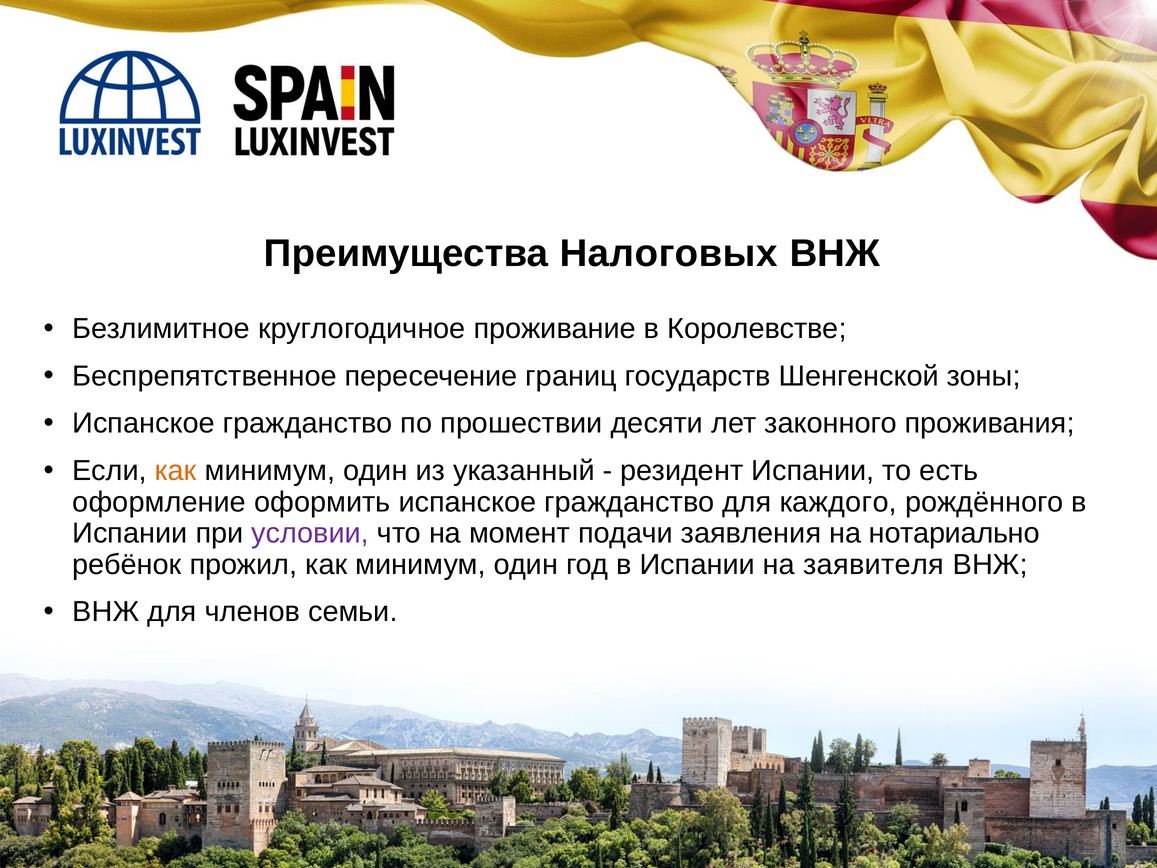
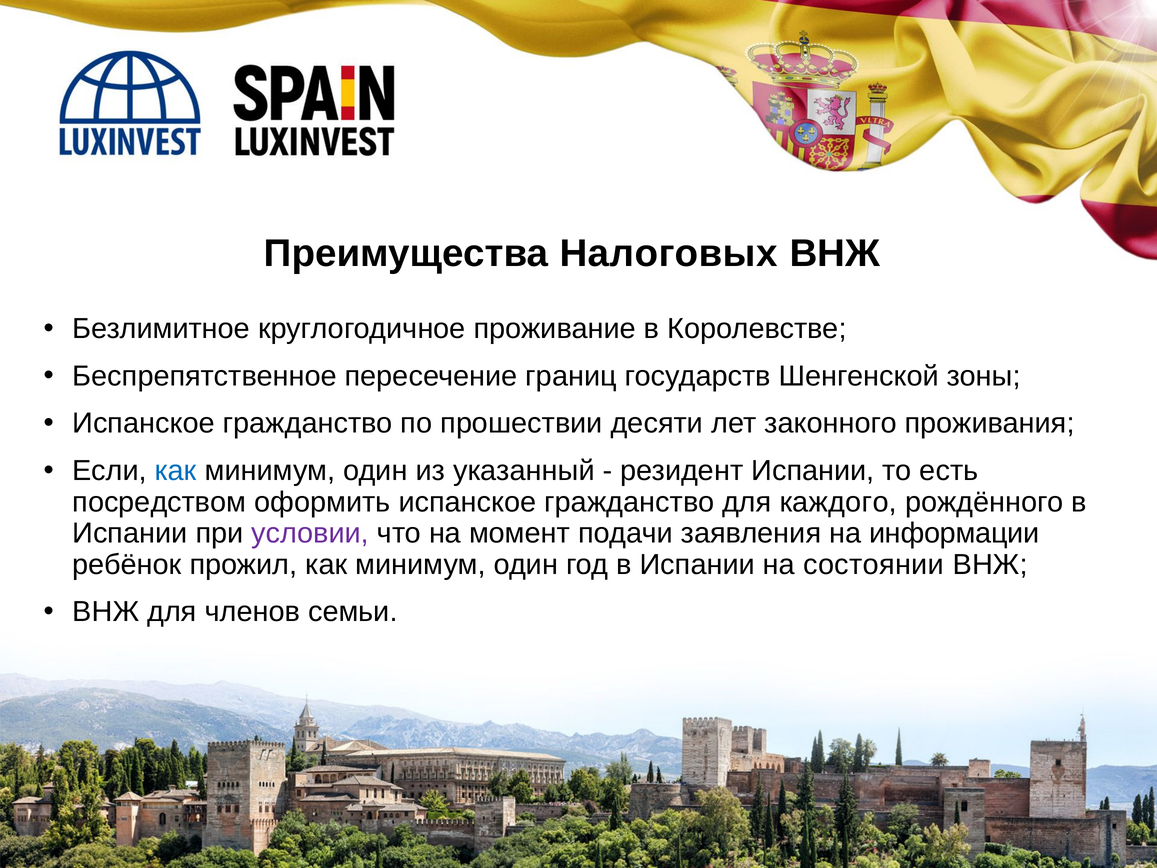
как at (176, 471) colour: orange -> blue
оформление: оформление -> посредством
нотариально: нотариально -> информации
заявителя: заявителя -> состоянии
